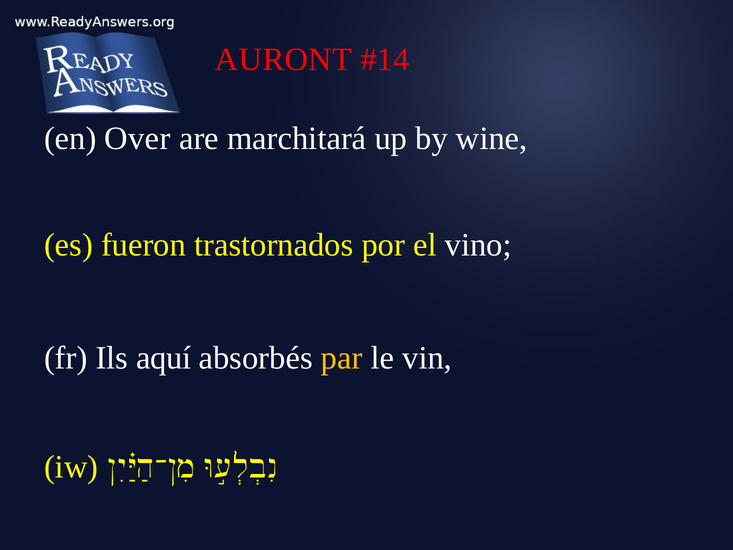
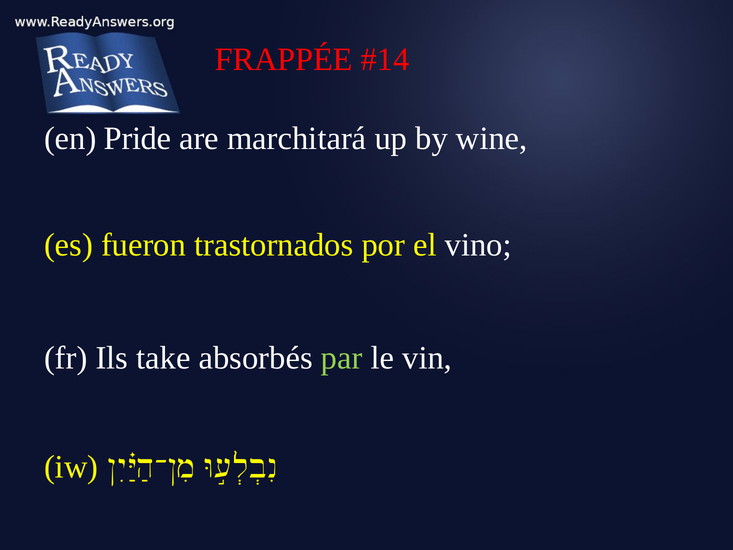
AURONT: AURONT -> FRAPPÉE
Over: Over -> Pride
aquí: aquí -> take
par colour: yellow -> light green
